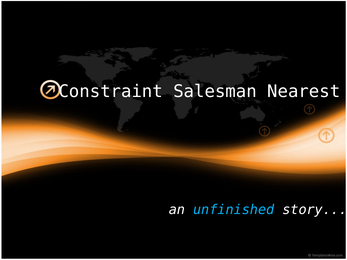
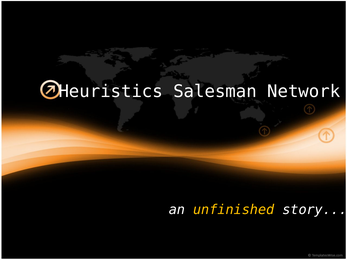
Constraint: Constraint -> Heuristics
Nearest: Nearest -> Network
unfinished colour: light blue -> yellow
